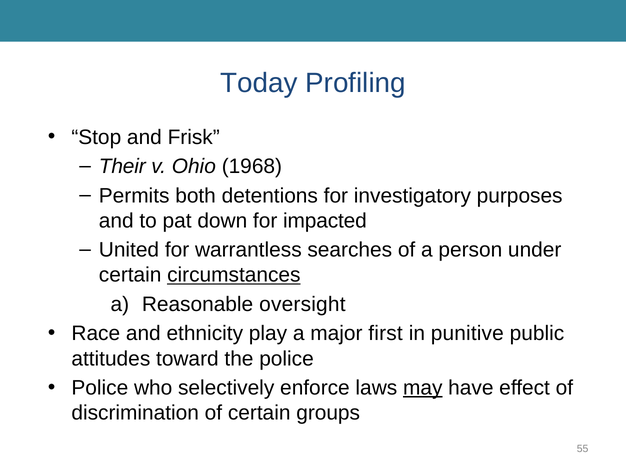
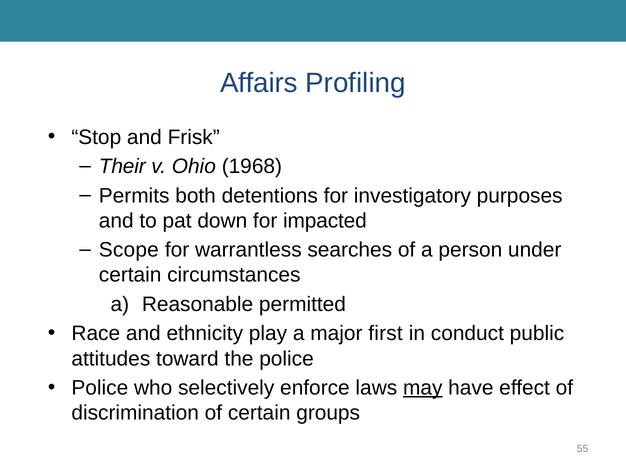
Today: Today -> Affairs
United: United -> Scope
circumstances underline: present -> none
oversight: oversight -> permitted
punitive: punitive -> conduct
